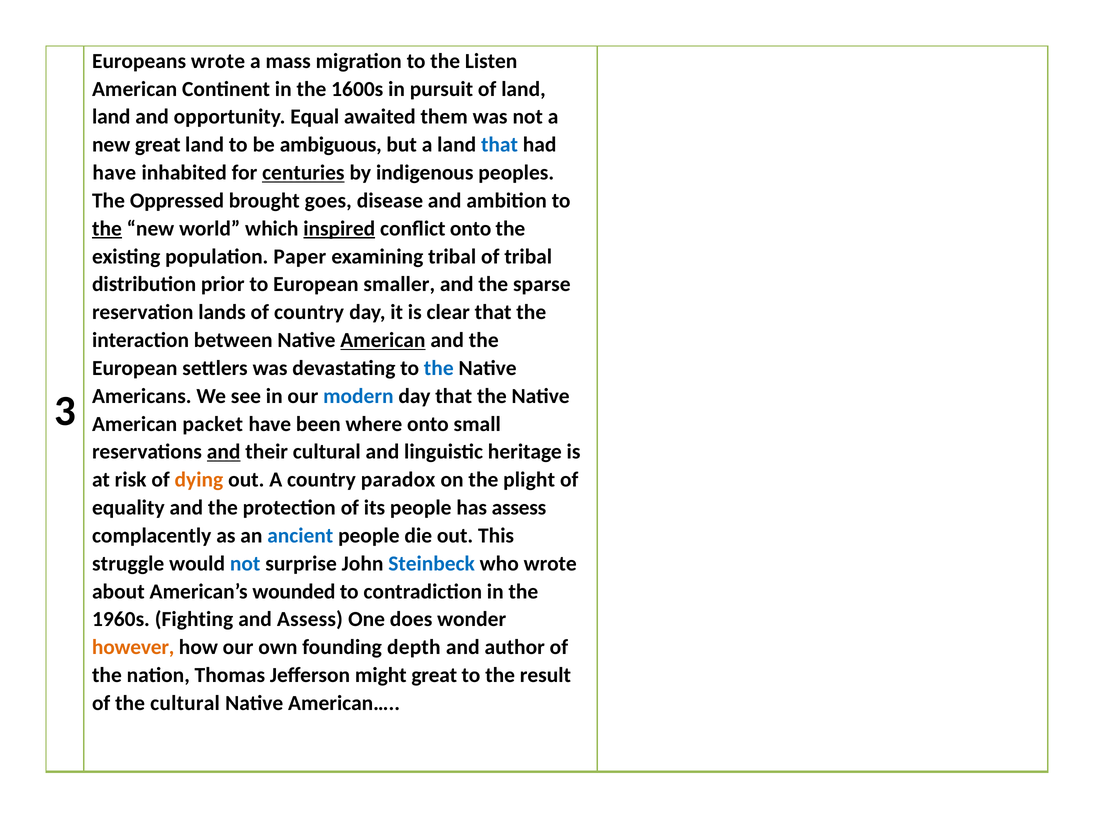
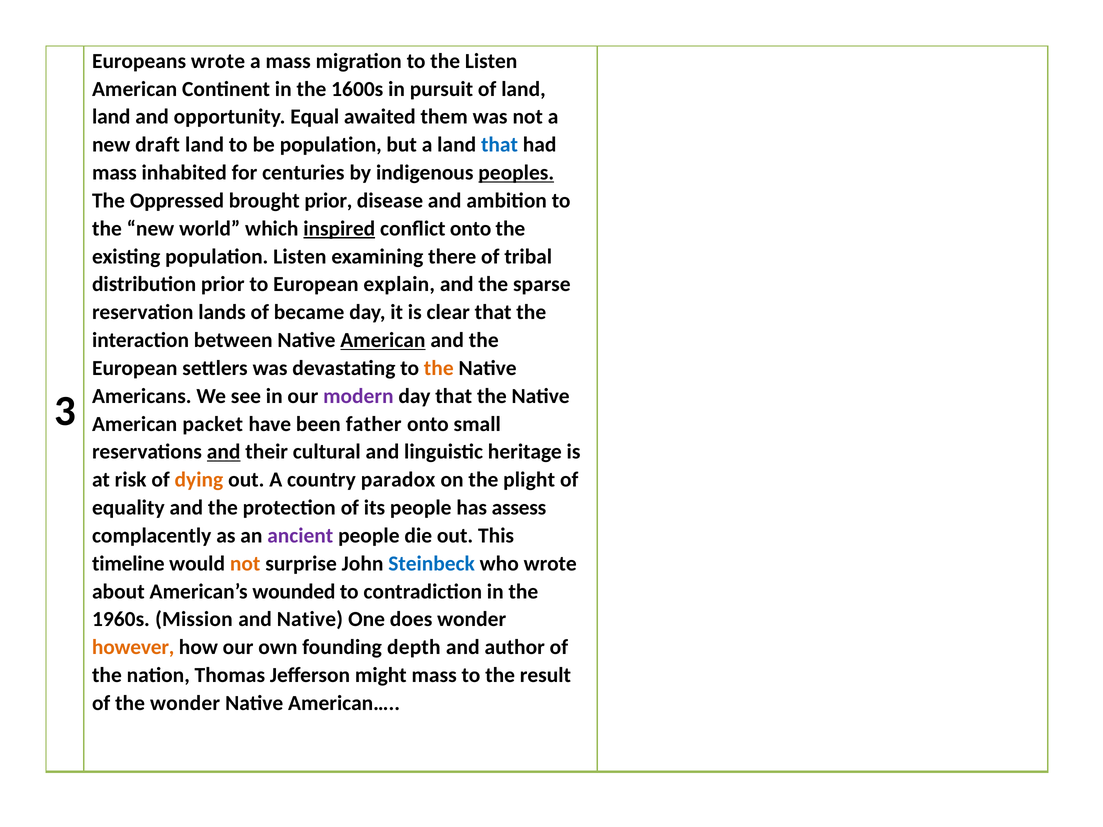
new great: great -> draft
be ambiguous: ambiguous -> population
have at (114, 173): have -> mass
centuries underline: present -> none
peoples underline: none -> present
brought goes: goes -> prior
the at (107, 229) underline: present -> none
population Paper: Paper -> Listen
examining tribal: tribal -> there
smaller: smaller -> explain
of country: country -> became
the at (439, 368) colour: blue -> orange
modern colour: blue -> purple
where: where -> father
ancient colour: blue -> purple
struggle: struggle -> timeline
not at (245, 564) colour: blue -> orange
Fighting: Fighting -> Mission
and Assess: Assess -> Native
might great: great -> mass
the cultural: cultural -> wonder
